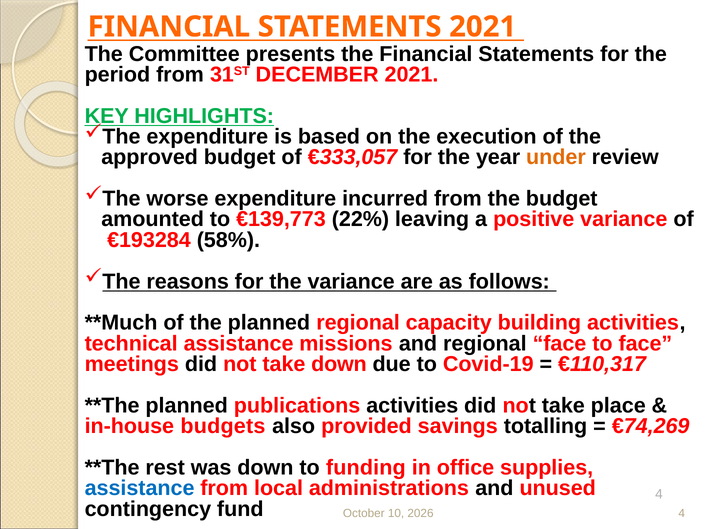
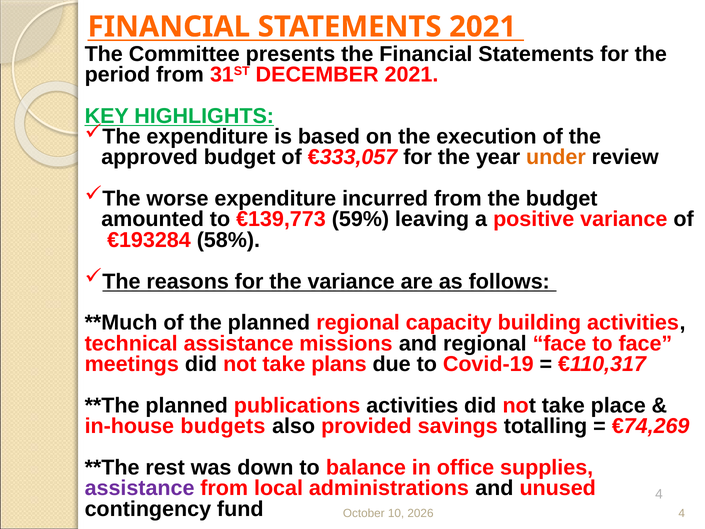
22%: 22% -> 59%
take down: down -> plans
funding: funding -> balance
assistance at (140, 488) colour: blue -> purple
